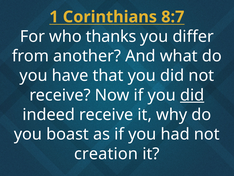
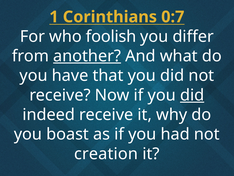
8:7: 8:7 -> 0:7
thanks: thanks -> foolish
another underline: none -> present
